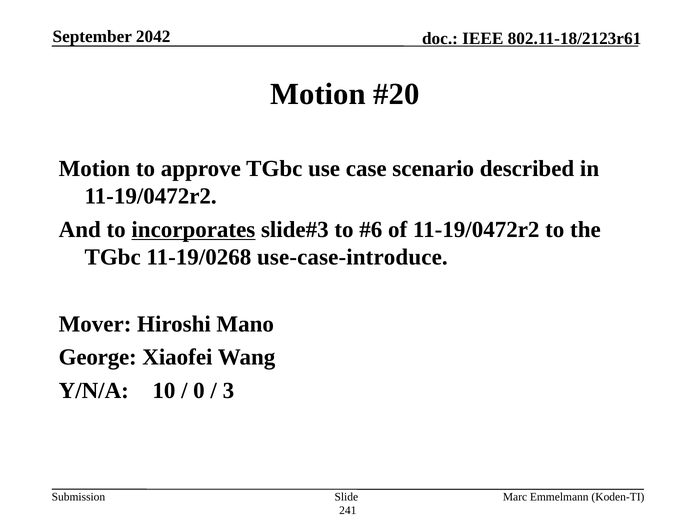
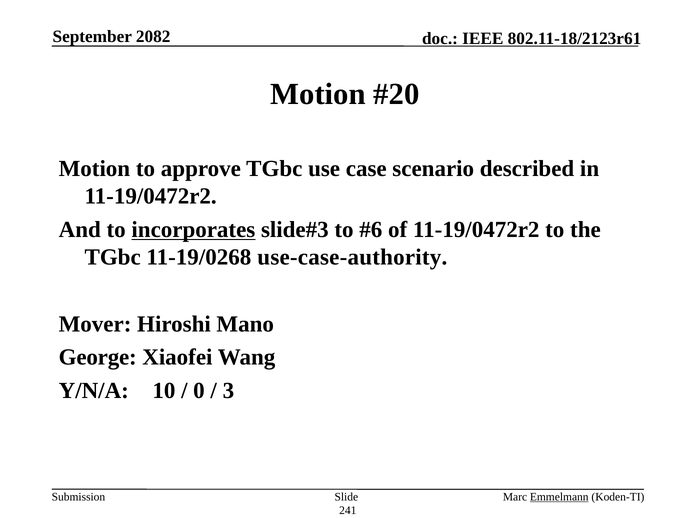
2042: 2042 -> 2082
use-case-introduce: use-case-introduce -> use-case-authority
Emmelmann underline: none -> present
